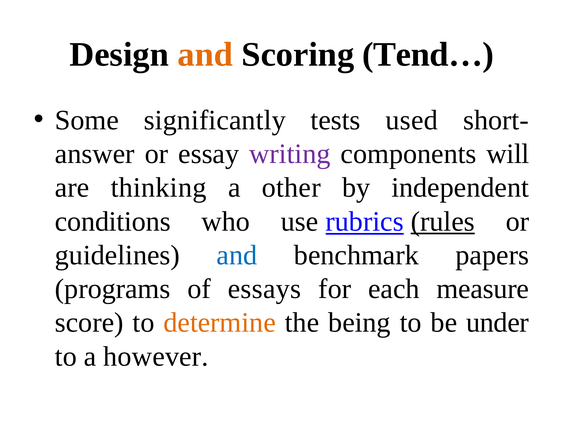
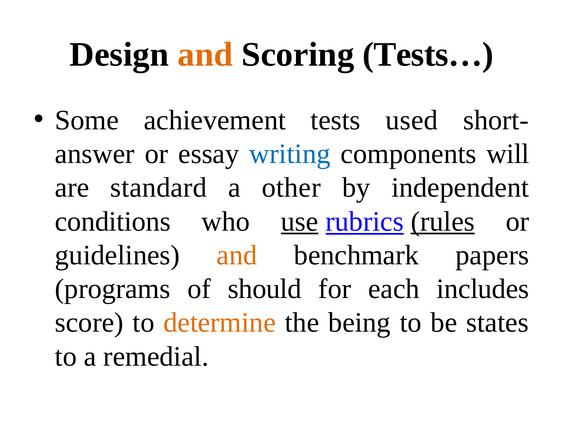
Tend…: Tend… -> Tests…
significantly: significantly -> achievement
writing colour: purple -> blue
thinking: thinking -> standard
use underline: none -> present
and at (237, 255) colour: blue -> orange
essays: essays -> should
measure: measure -> includes
under: under -> states
however: however -> remedial
